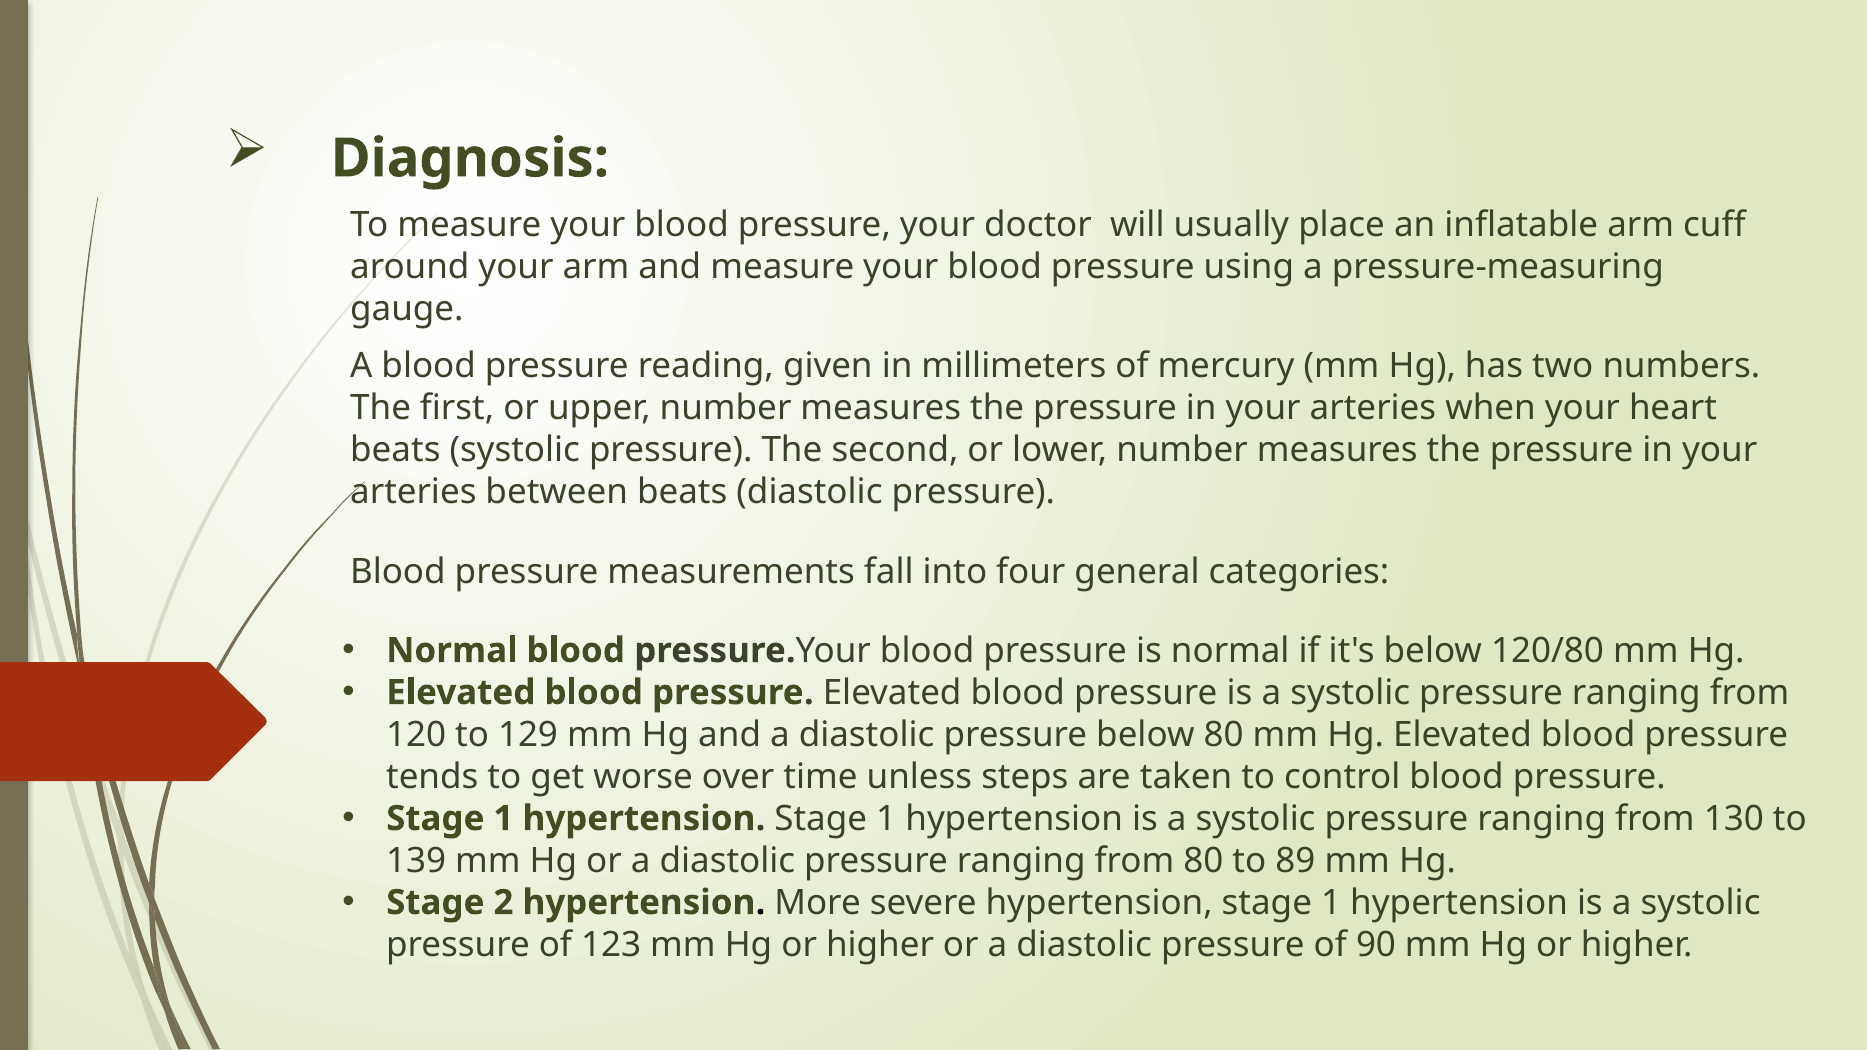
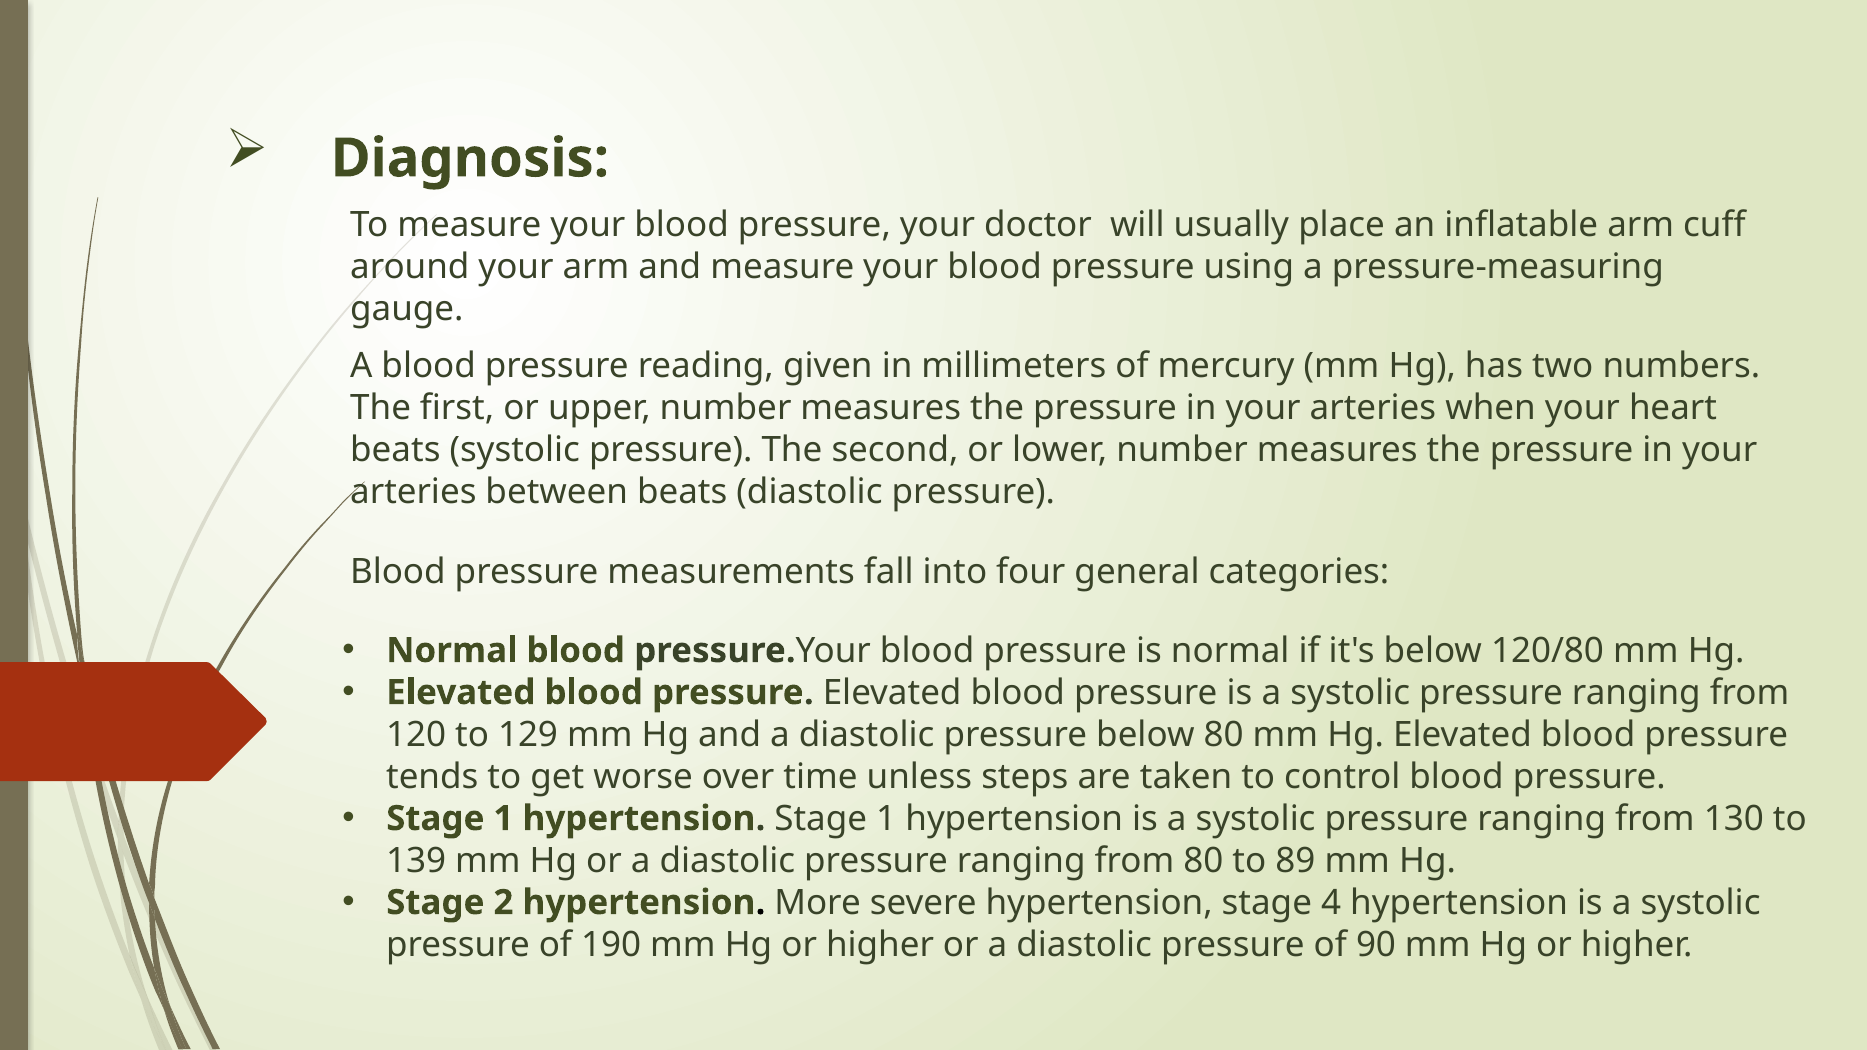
severe hypertension stage 1: 1 -> 4
123: 123 -> 190
